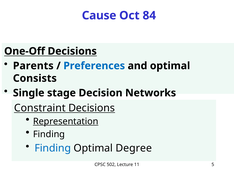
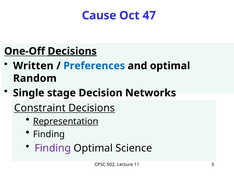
84: 84 -> 47
Decisions at (72, 51) underline: none -> present
Parents: Parents -> Written
Consists: Consists -> Random
Finding at (53, 148) colour: blue -> purple
Degree: Degree -> Science
